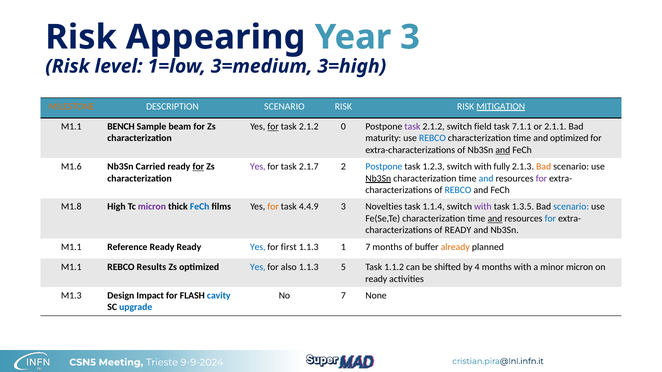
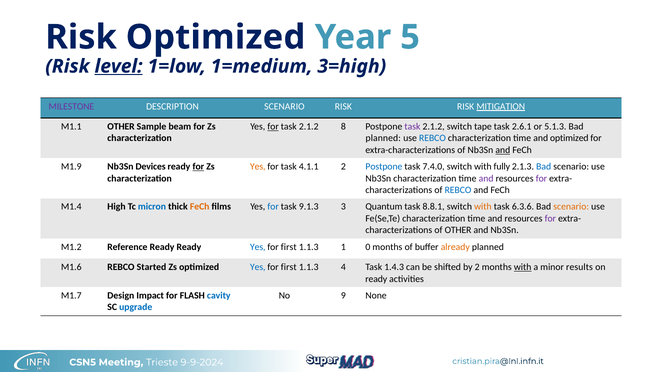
Risk Appearing: Appearing -> Optimized
Year 3: 3 -> 5
level underline: none -> present
3=medium: 3=medium -> 1=medium
MILESTONE colour: orange -> purple
M1.1 BENCH: BENCH -> OTHER
0: 0 -> 8
field: field -> tape
7.1.1: 7.1.1 -> 2.6.1
2.1.1: 2.1.1 -> 5.1.3
maturity at (383, 138): maturity -> planned
M1.6: M1.6 -> M1.9
Carried: Carried -> Devices
Yes at (258, 167) colour: purple -> orange
2.1.7: 2.1.7 -> 4.1.1
1.2.3: 1.2.3 -> 7.4.0
Bad at (544, 167) colour: orange -> blue
Nb3Sn at (378, 179) underline: present -> none
and at (486, 179) colour: blue -> purple
M1.8: M1.8 -> M1.4
micron at (152, 207) colour: purple -> blue
FeCh at (200, 207) colour: blue -> orange
for at (273, 207) colour: orange -> blue
4.4.9: 4.4.9 -> 9.1.3
Novelties: Novelties -> Quantum
1.1.4: 1.1.4 -> 8.8.1
with at (483, 207) colour: purple -> orange
1.3.5: 1.3.5 -> 6.3.6
scenario at (571, 207) colour: blue -> orange
and at (495, 219) underline: present -> none
for at (550, 219) colour: blue -> purple
of READY: READY -> OTHER
M1.1 at (71, 247): M1.1 -> M1.2
1 7: 7 -> 0
M1.1 at (71, 267): M1.1 -> M1.6
Results: Results -> Started
also at (289, 267): also -> first
5: 5 -> 4
1.1.2: 1.1.2 -> 1.4.3
by 4: 4 -> 2
with at (523, 267) underline: none -> present
minor micron: micron -> results
M1.3: M1.3 -> M1.7
No 7: 7 -> 9
